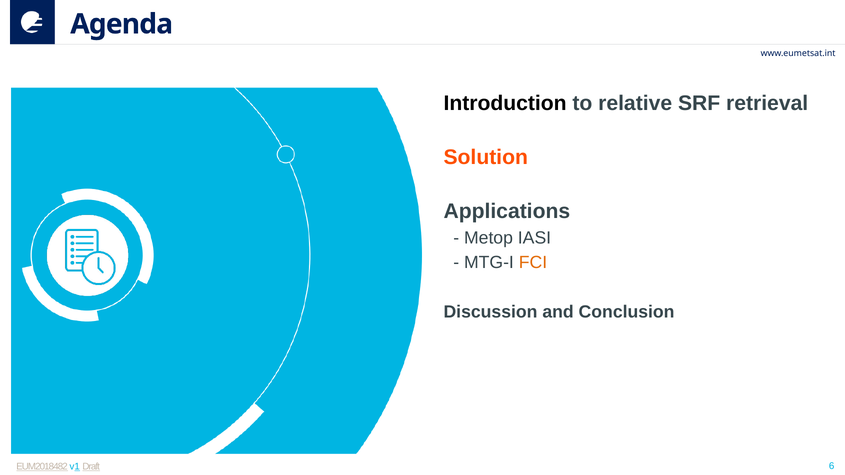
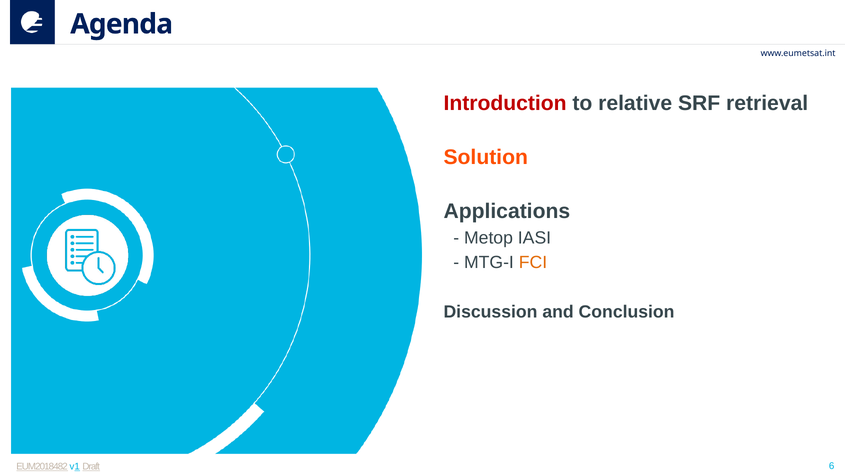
Introduction colour: black -> red
